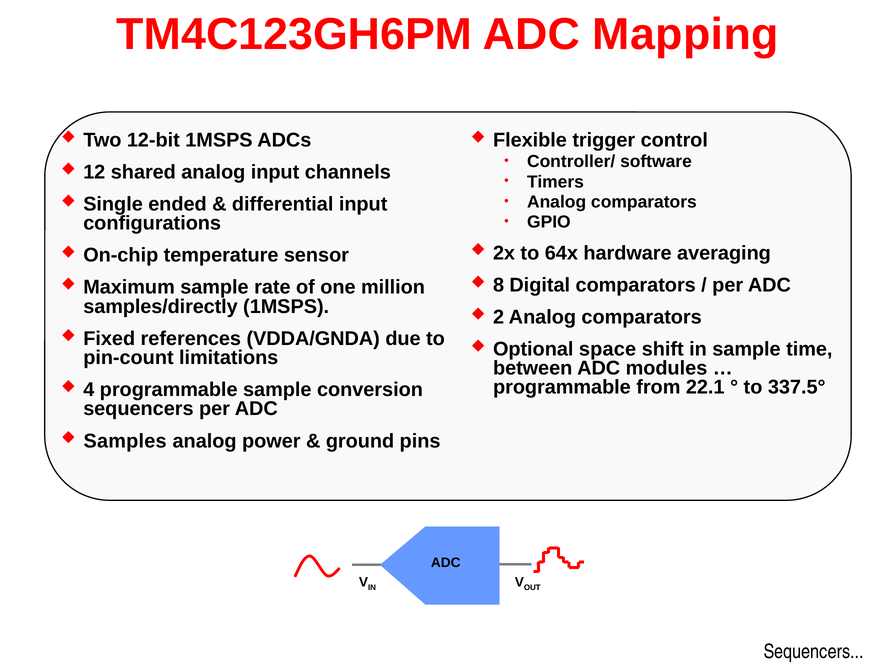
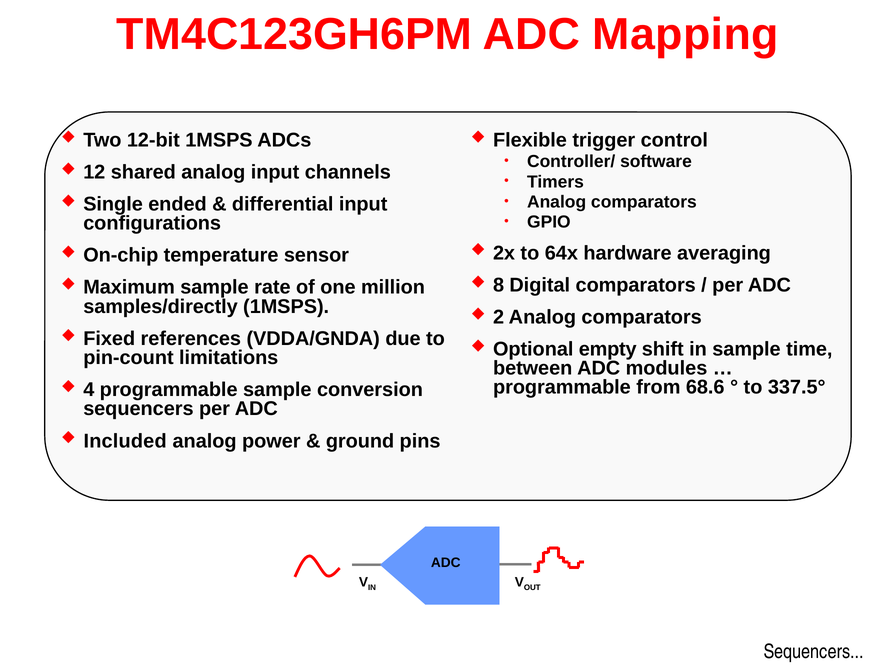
space: space -> empty
22.1: 22.1 -> 68.6
Samples: Samples -> Included
